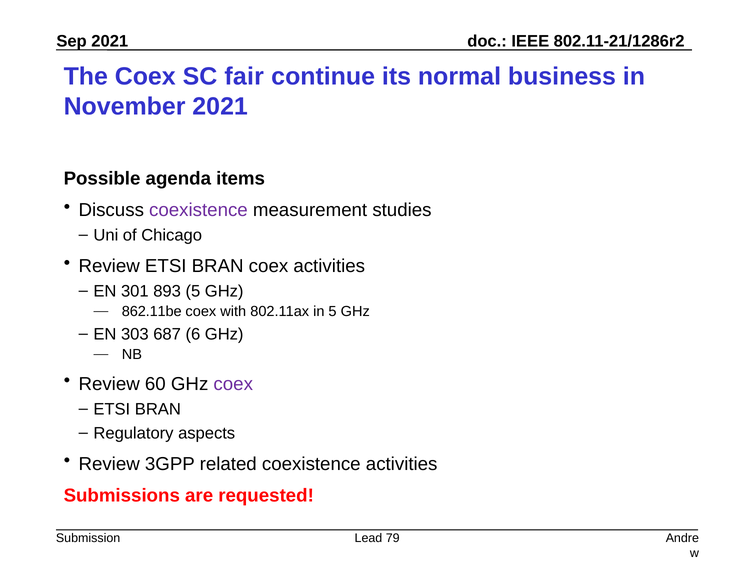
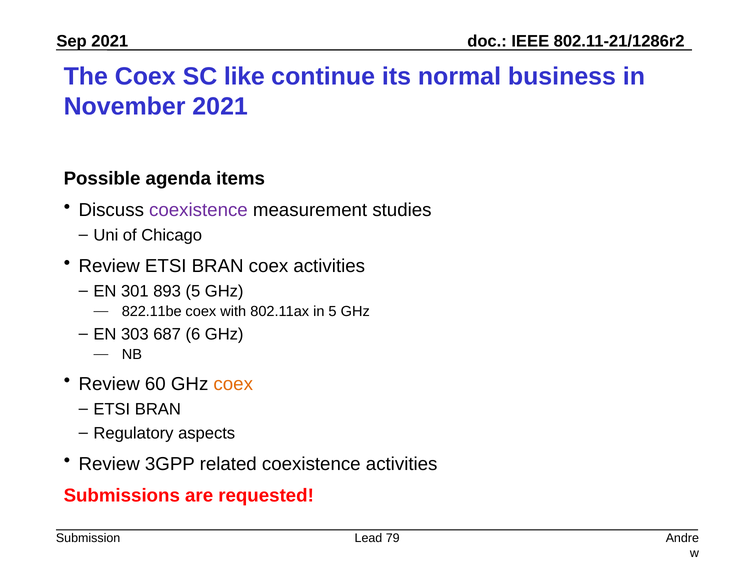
fair: fair -> like
862.11be: 862.11be -> 822.11be
coex at (233, 384) colour: purple -> orange
